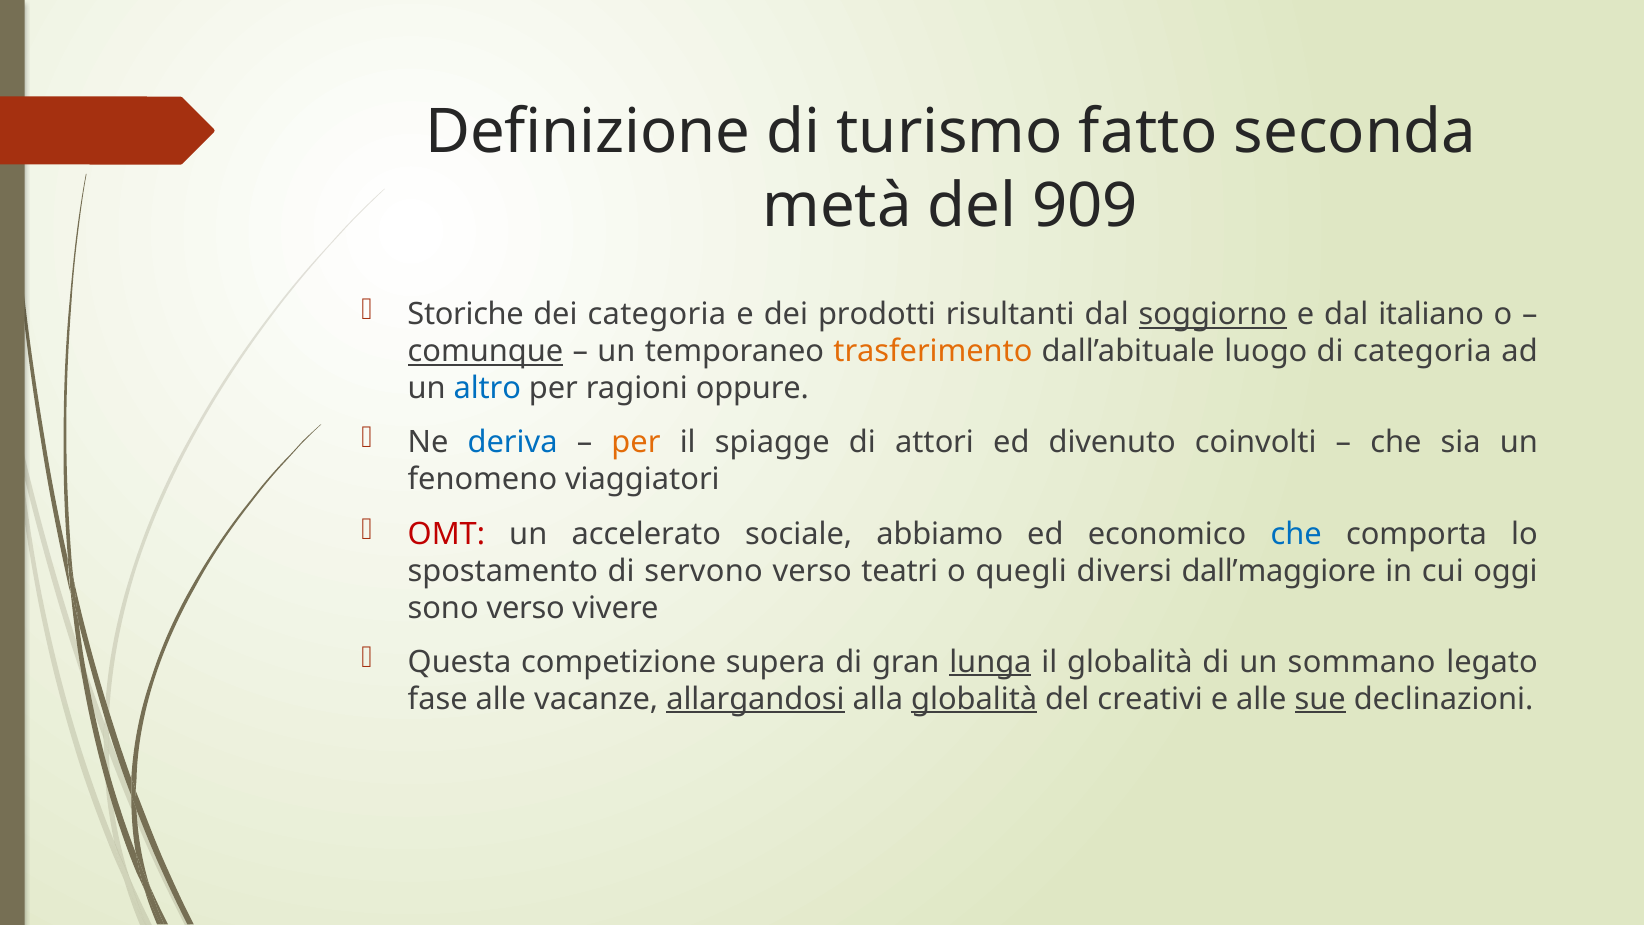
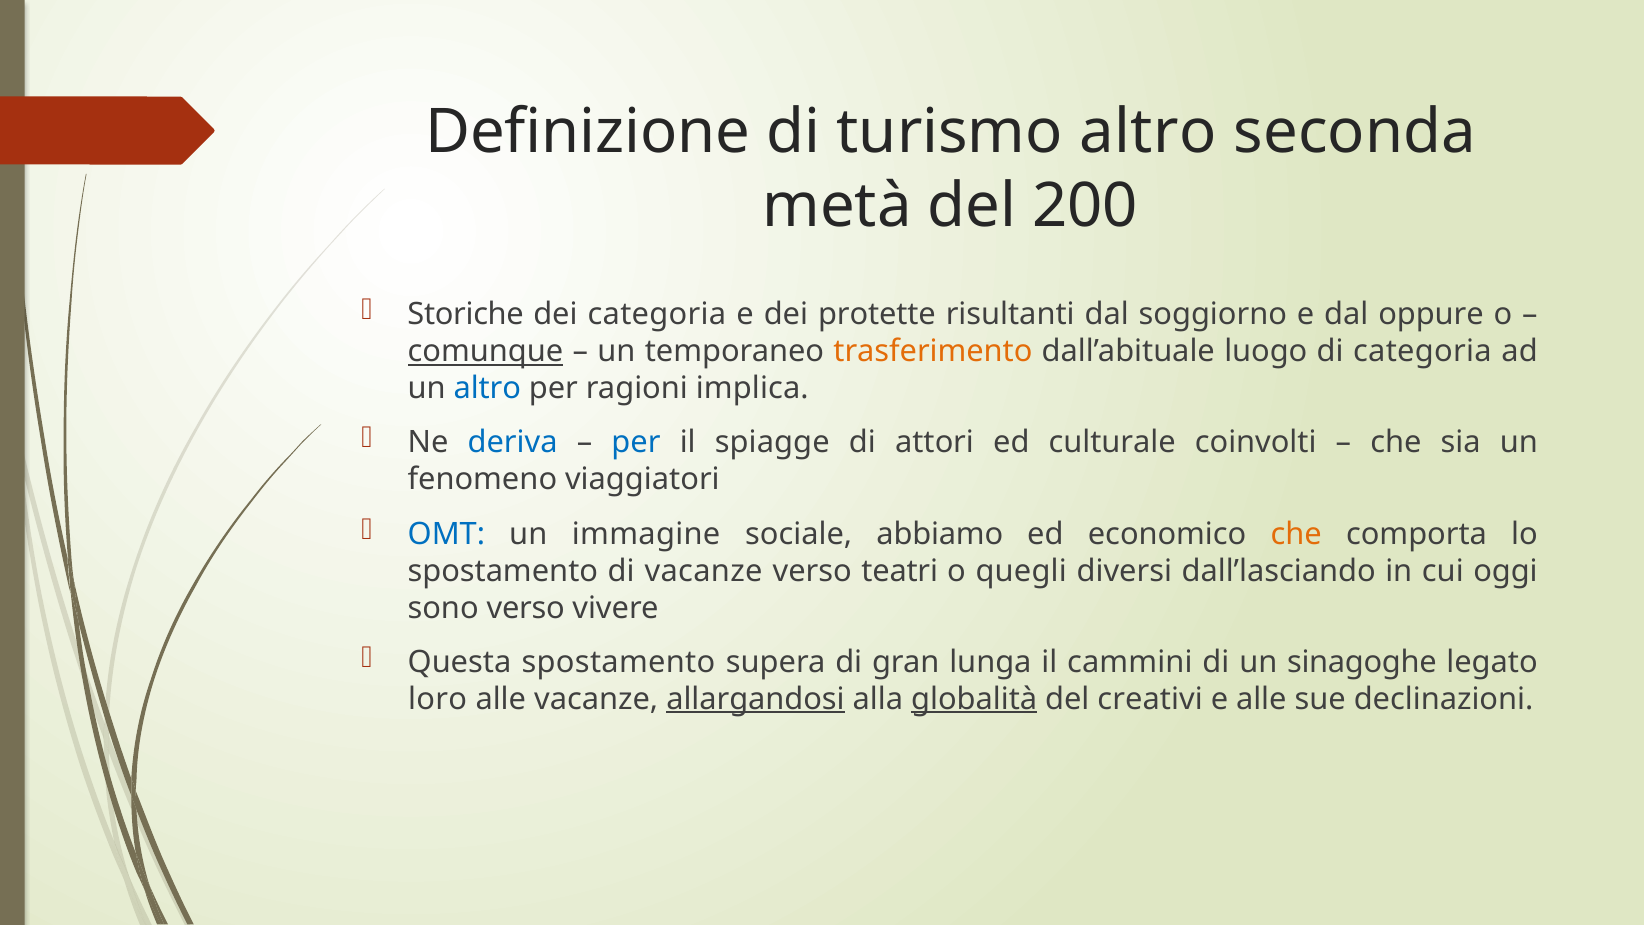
turismo fatto: fatto -> altro
909: 909 -> 200
prodotti: prodotti -> protette
soggiorno underline: present -> none
italiano: italiano -> oppure
oppure: oppure -> implica
per at (636, 443) colour: orange -> blue
divenuto: divenuto -> culturale
OMT colour: red -> blue
accelerato: accelerato -> immagine
che at (1296, 534) colour: blue -> orange
di servono: servono -> vacanze
dall’maggiore: dall’maggiore -> dall’lasciando
Questa competizione: competizione -> spostamento
lunga underline: present -> none
il globalità: globalità -> cammini
sommano: sommano -> sinagoghe
fase: fase -> loro
sue underline: present -> none
